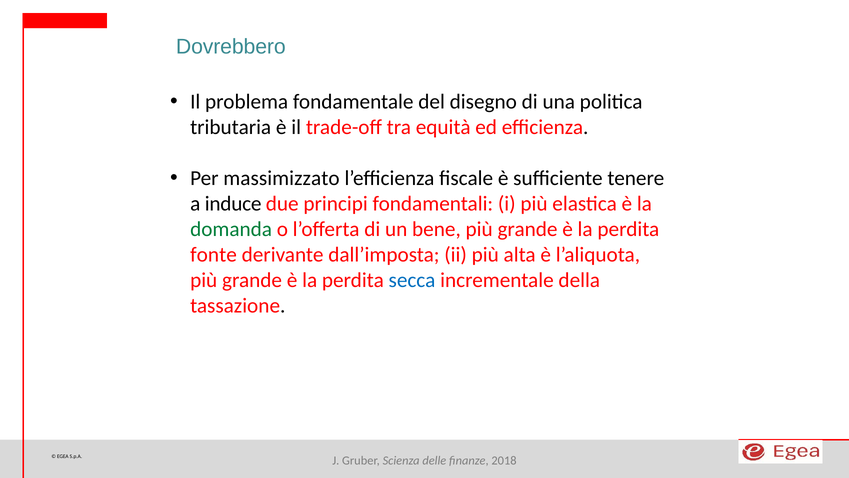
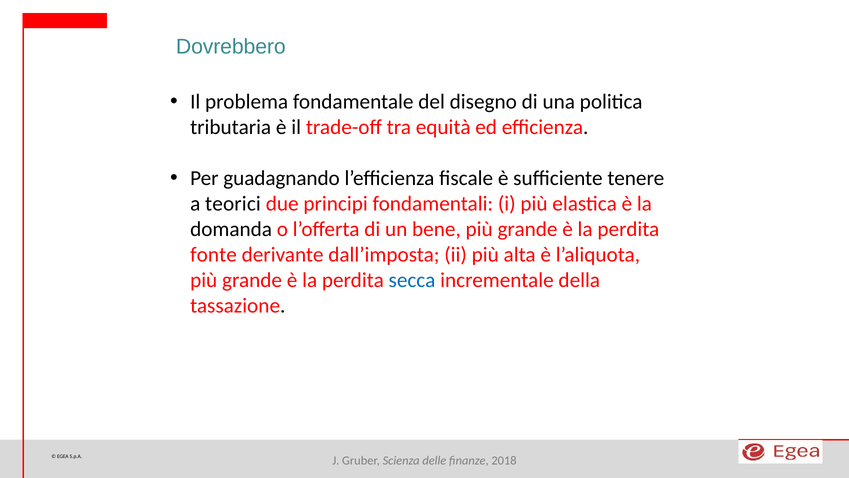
massimizzato: massimizzato -> guadagnando
induce: induce -> teorici
domanda colour: green -> black
